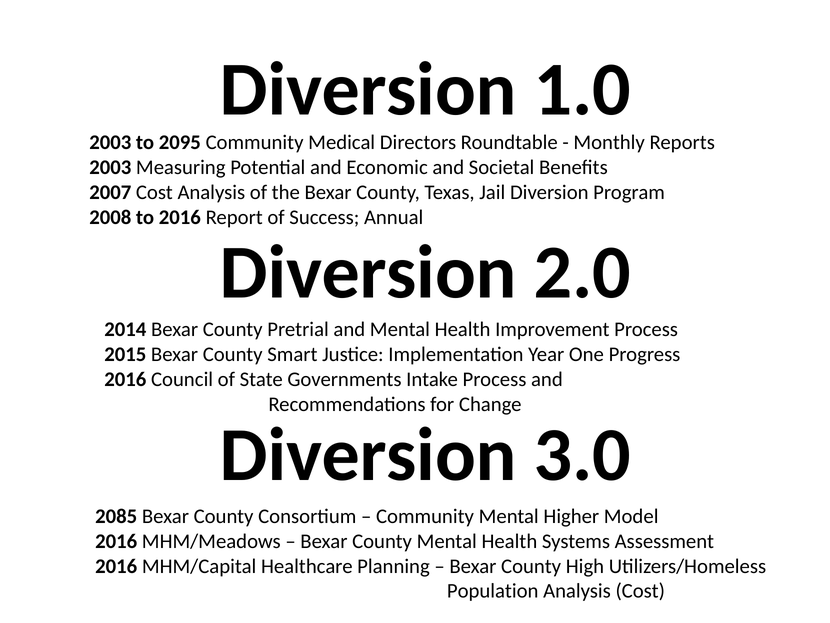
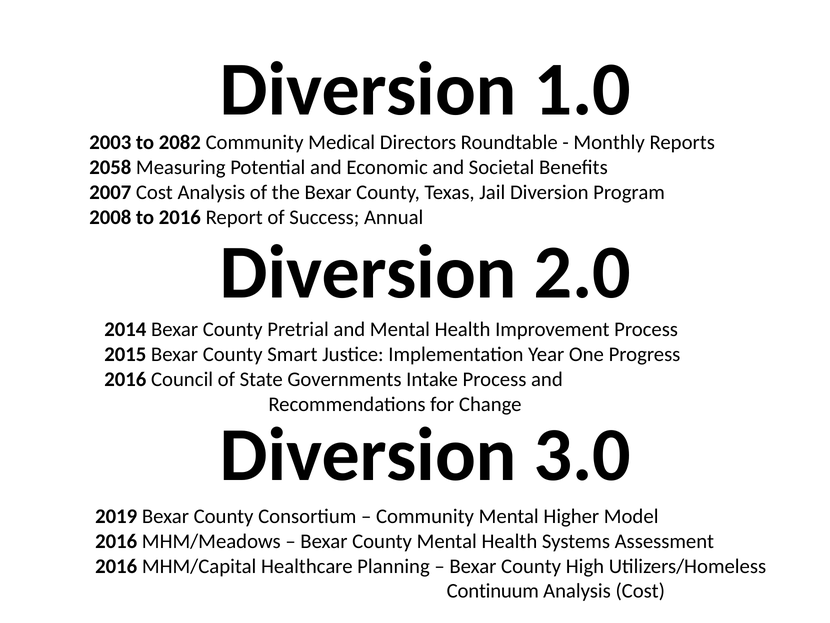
2095: 2095 -> 2082
2003 at (110, 167): 2003 -> 2058
2085: 2085 -> 2019
Population: Population -> Continuum
